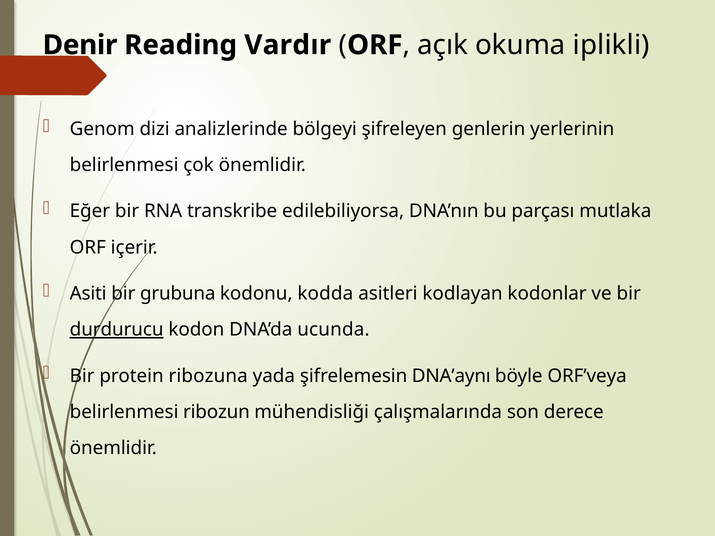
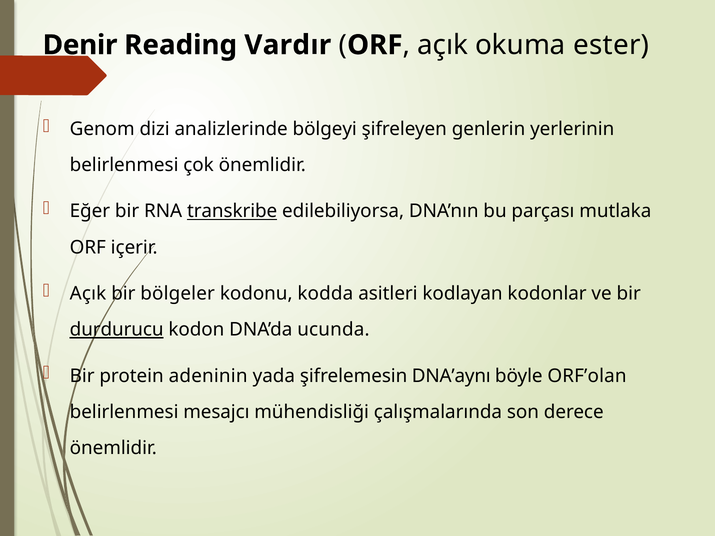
iplikli: iplikli -> ester
transkribe underline: none -> present
Asiti at (88, 294): Asiti -> Açık
grubuna: grubuna -> bölgeler
ribozuna: ribozuna -> adeninin
ORF’veya: ORF’veya -> ORF’olan
ribozun: ribozun -> mesajcı
